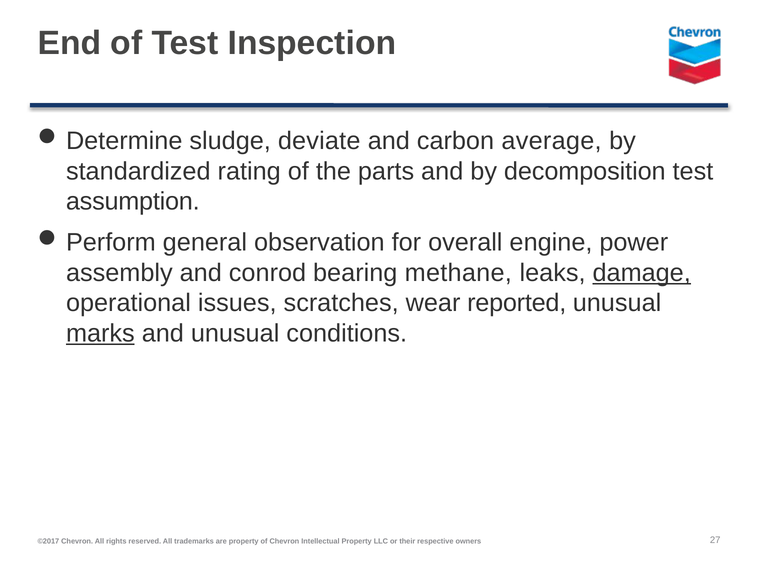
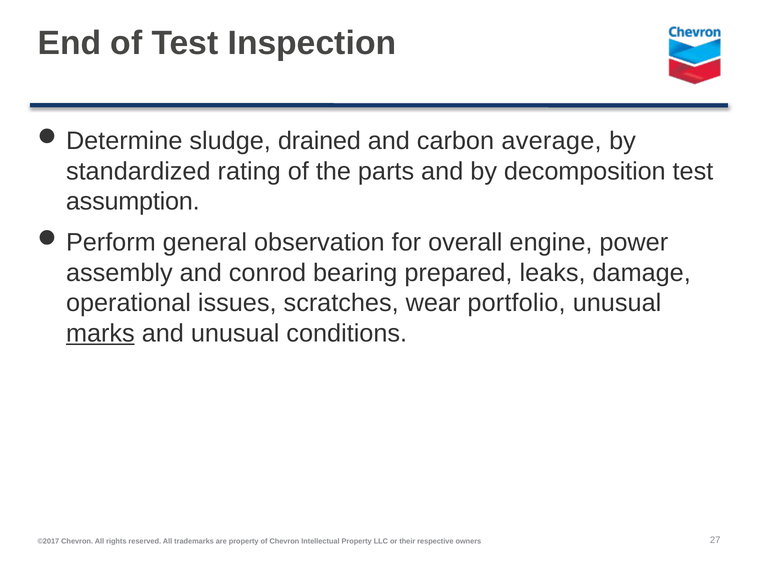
deviate: deviate -> drained
methane: methane -> prepared
damage underline: present -> none
reported: reported -> portfolio
